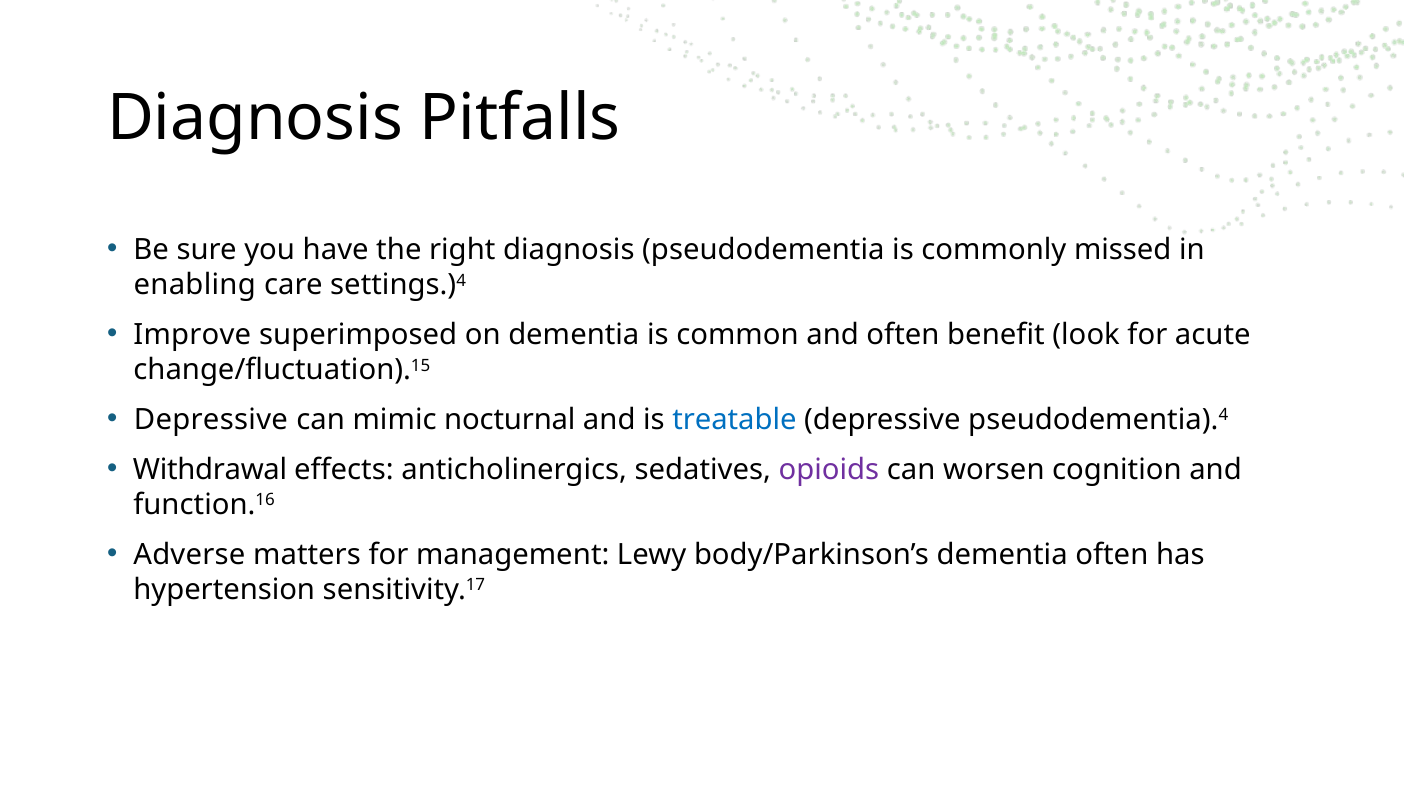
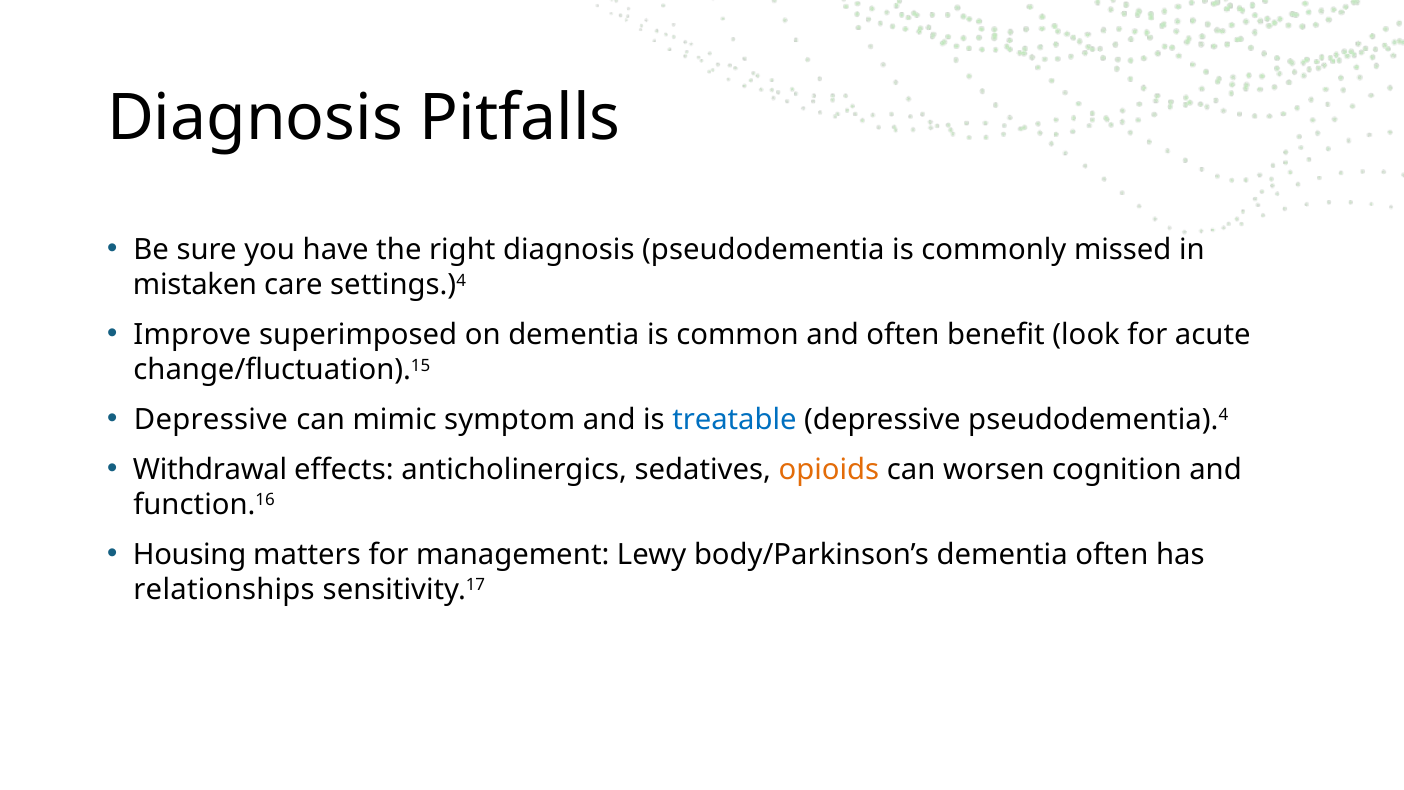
enabling: enabling -> mistaken
nocturnal: nocturnal -> symptom
opioids colour: purple -> orange
Adverse: Adverse -> Housing
hypertension: hypertension -> relationships
